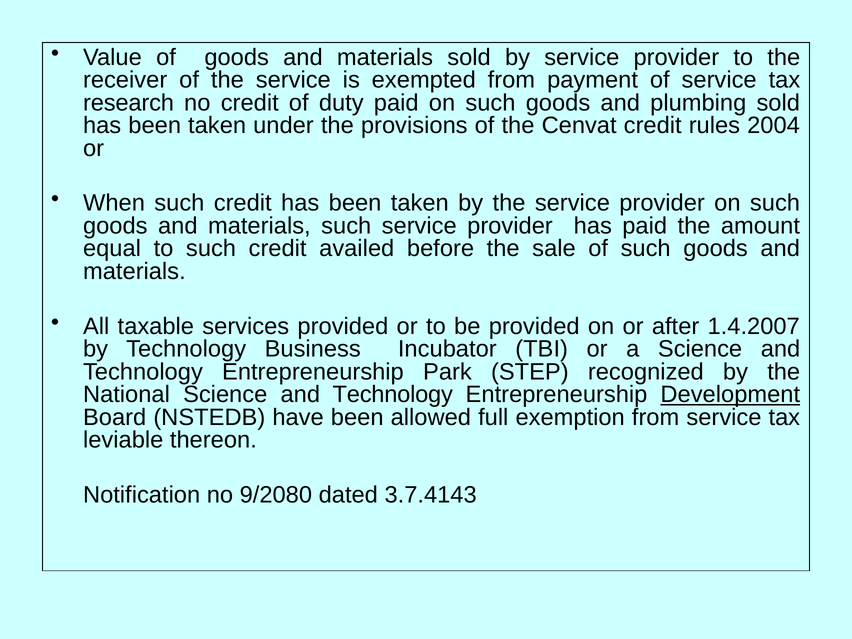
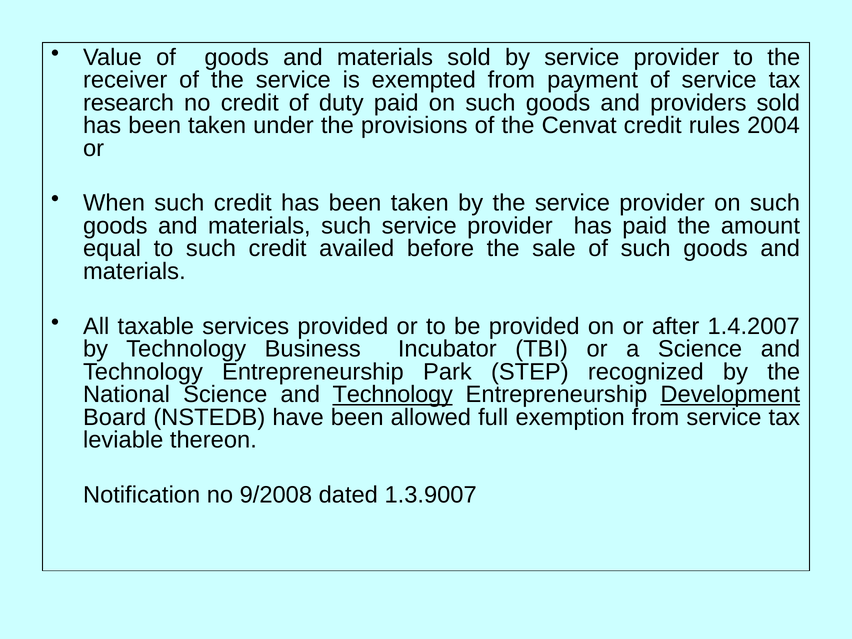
plumbing: plumbing -> providers
Technology at (393, 394) underline: none -> present
9/2080: 9/2080 -> 9/2008
3.7.4143: 3.7.4143 -> 1.3.9007
